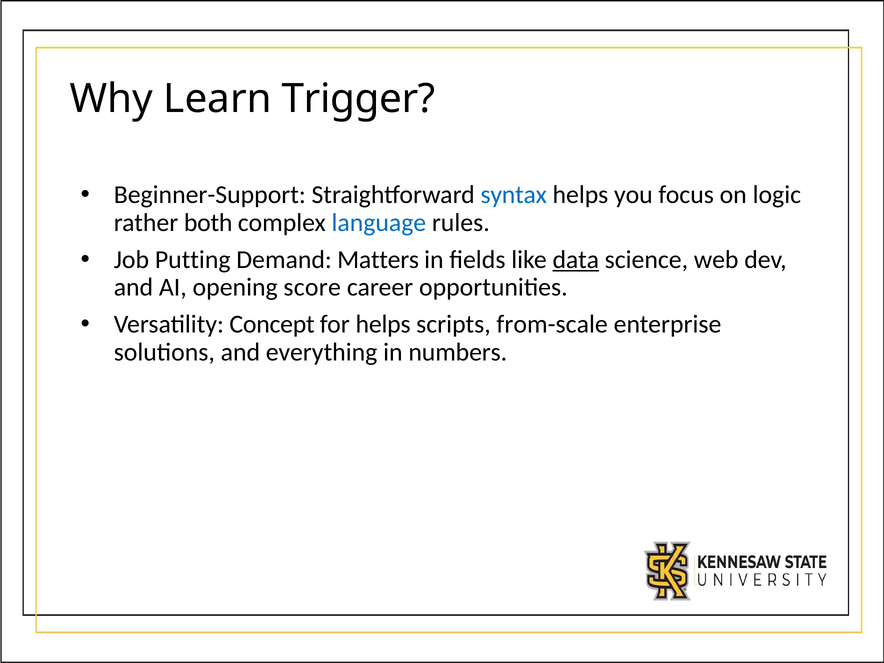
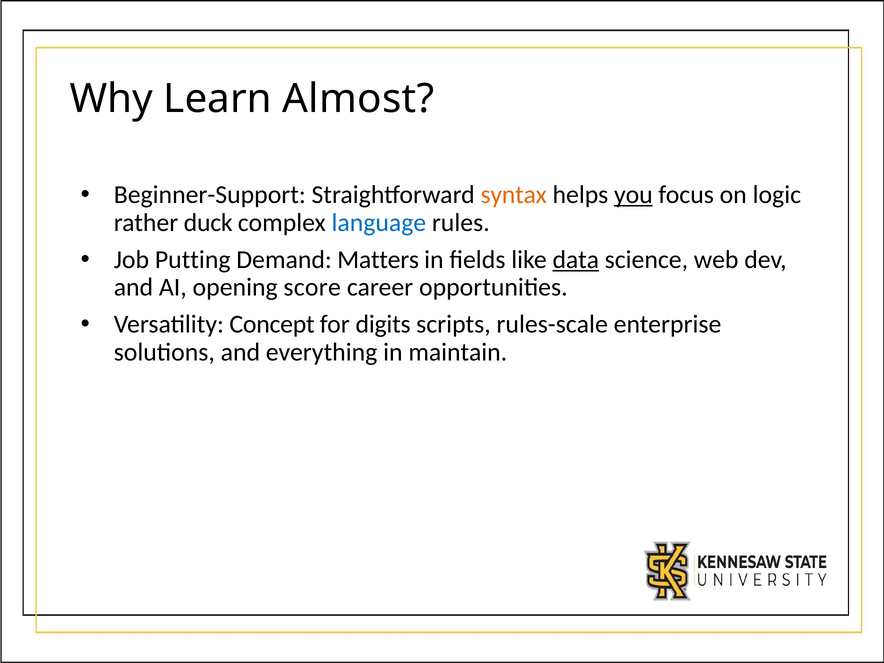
Trigger: Trigger -> Almost
syntax colour: blue -> orange
you underline: none -> present
both: both -> duck
for helps: helps -> digits
from-scale: from-scale -> rules-scale
numbers: numbers -> maintain
